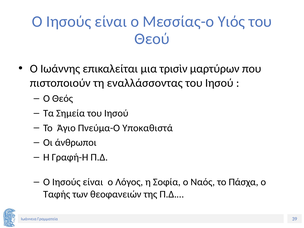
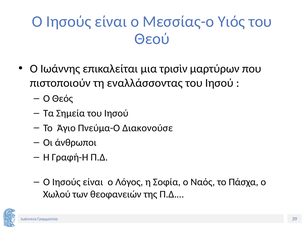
Υποκαθιστά: Υποκαθιστά -> Διακονούσε
Ταφής: Ταφής -> Χωλού
